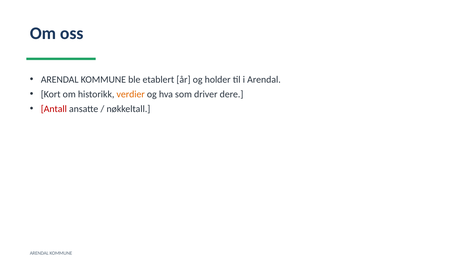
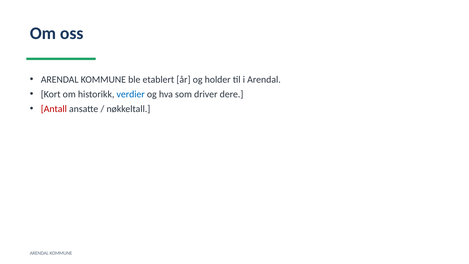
verdier colour: orange -> blue
